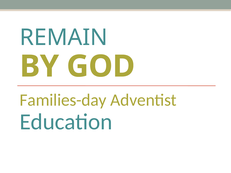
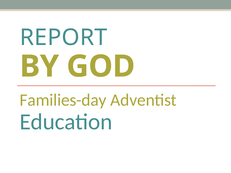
REMAIN: REMAIN -> REPORT
